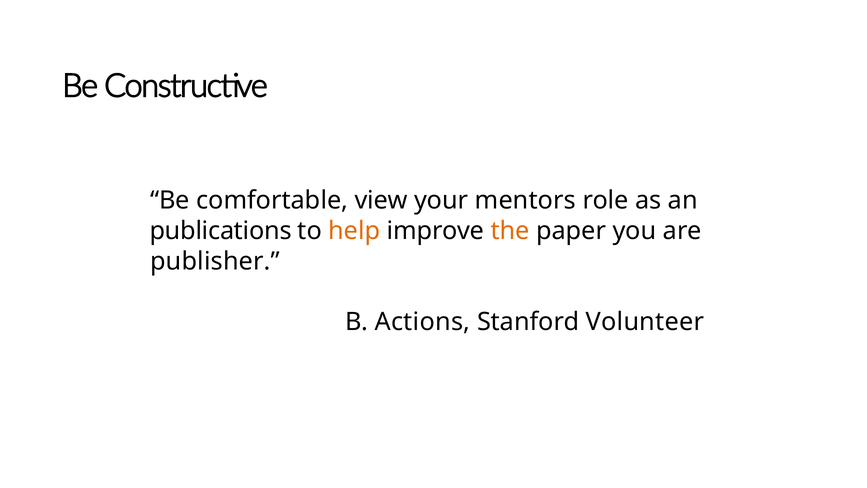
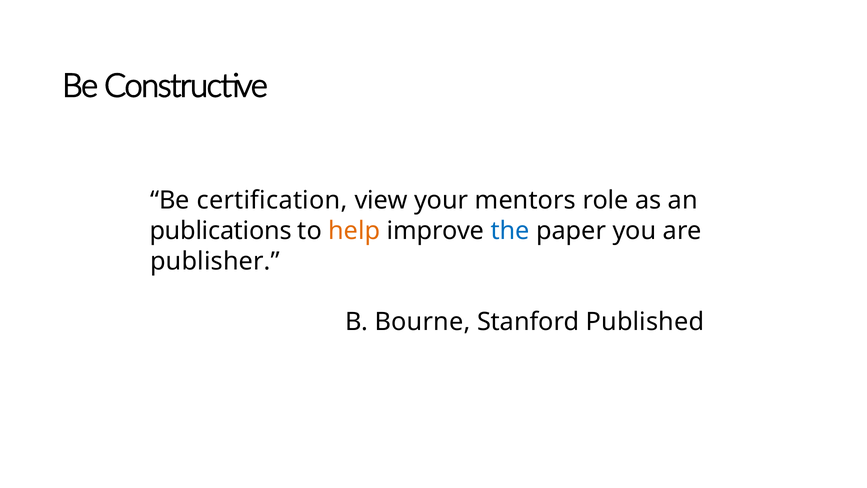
comfortable: comfortable -> certification
the colour: orange -> blue
Actions: Actions -> Bourne
Volunteer: Volunteer -> Published
